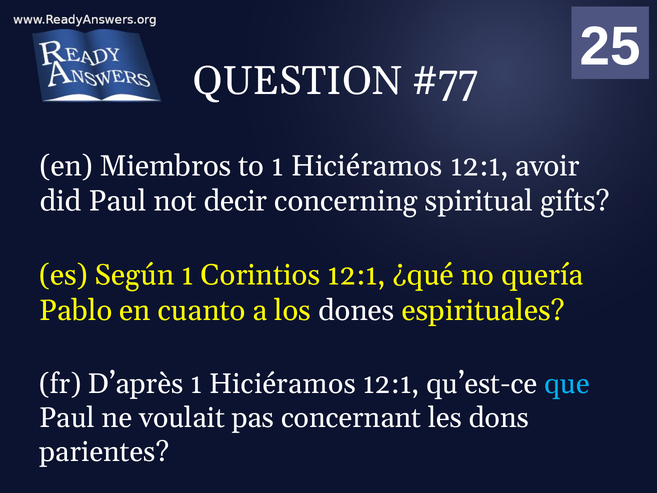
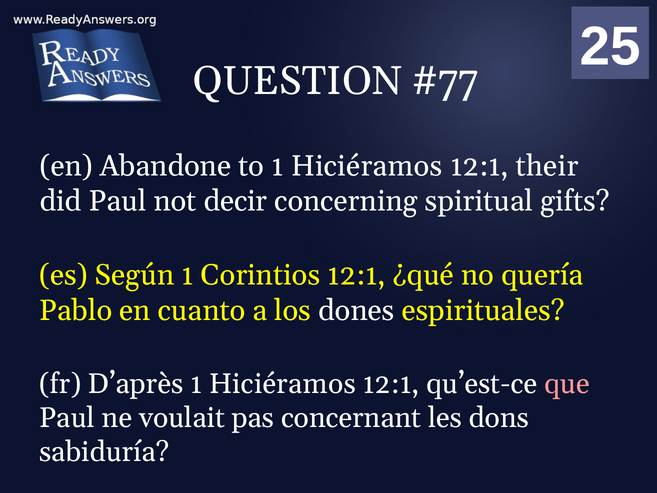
Miembros: Miembros -> Abandone
avoir: avoir -> their
que colour: light blue -> pink
parientes: parientes -> sabiduría
